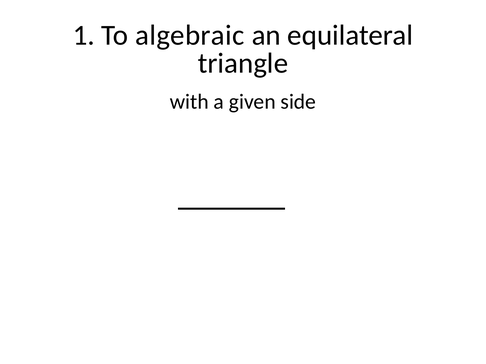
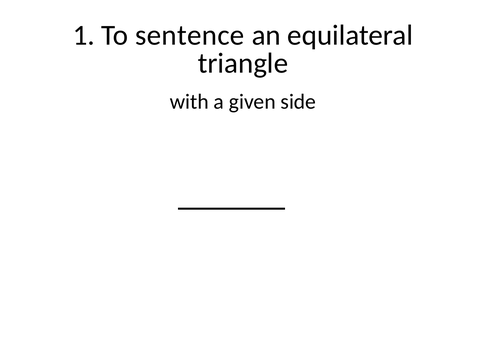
algebraic: algebraic -> sentence
